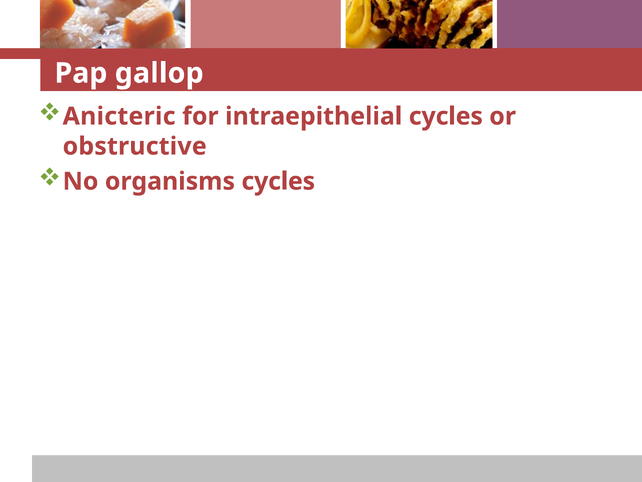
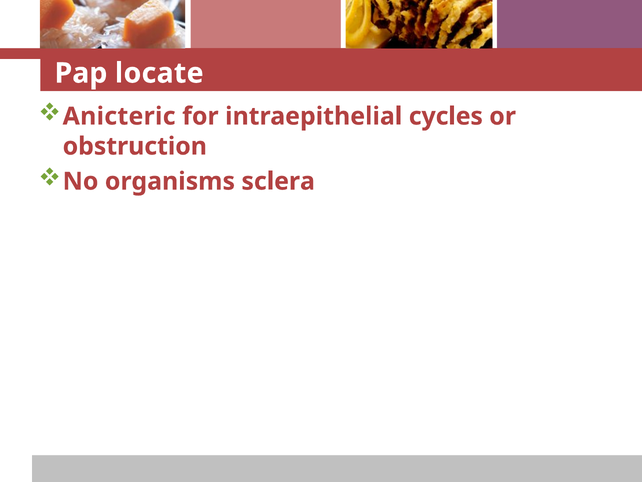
gallop: gallop -> locate
obstructive: obstructive -> obstruction
organisms cycles: cycles -> sclera
